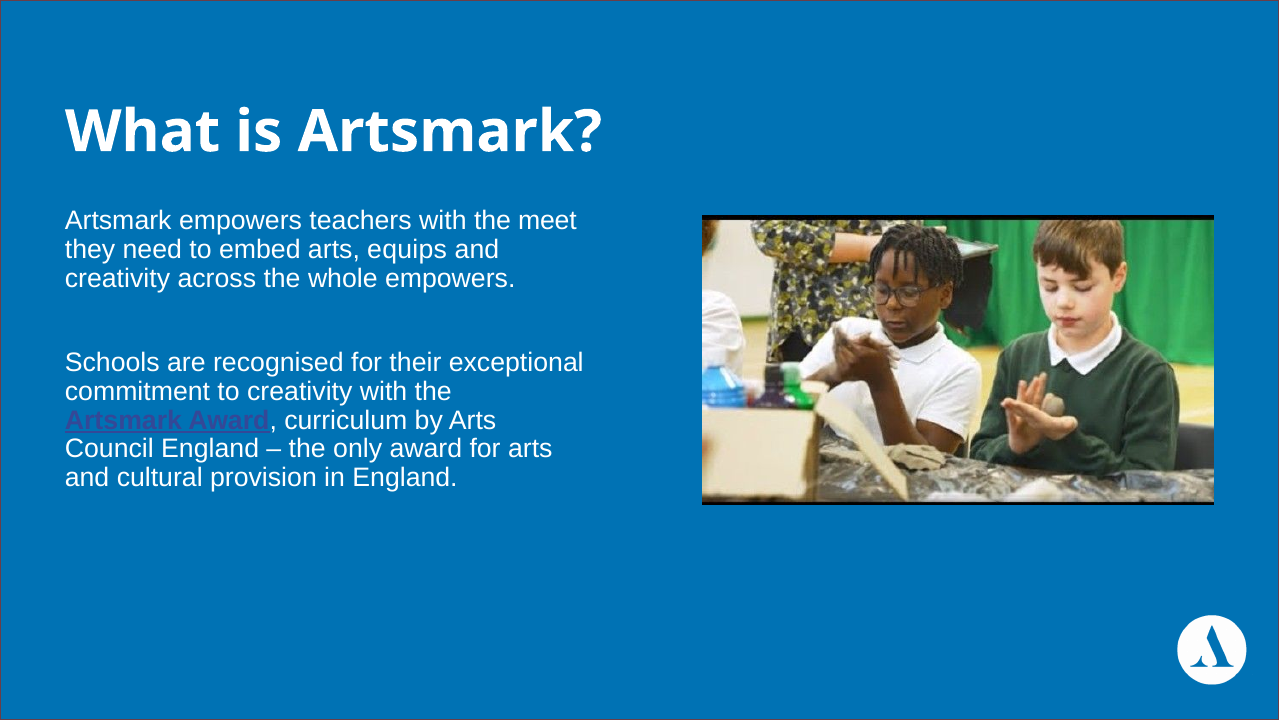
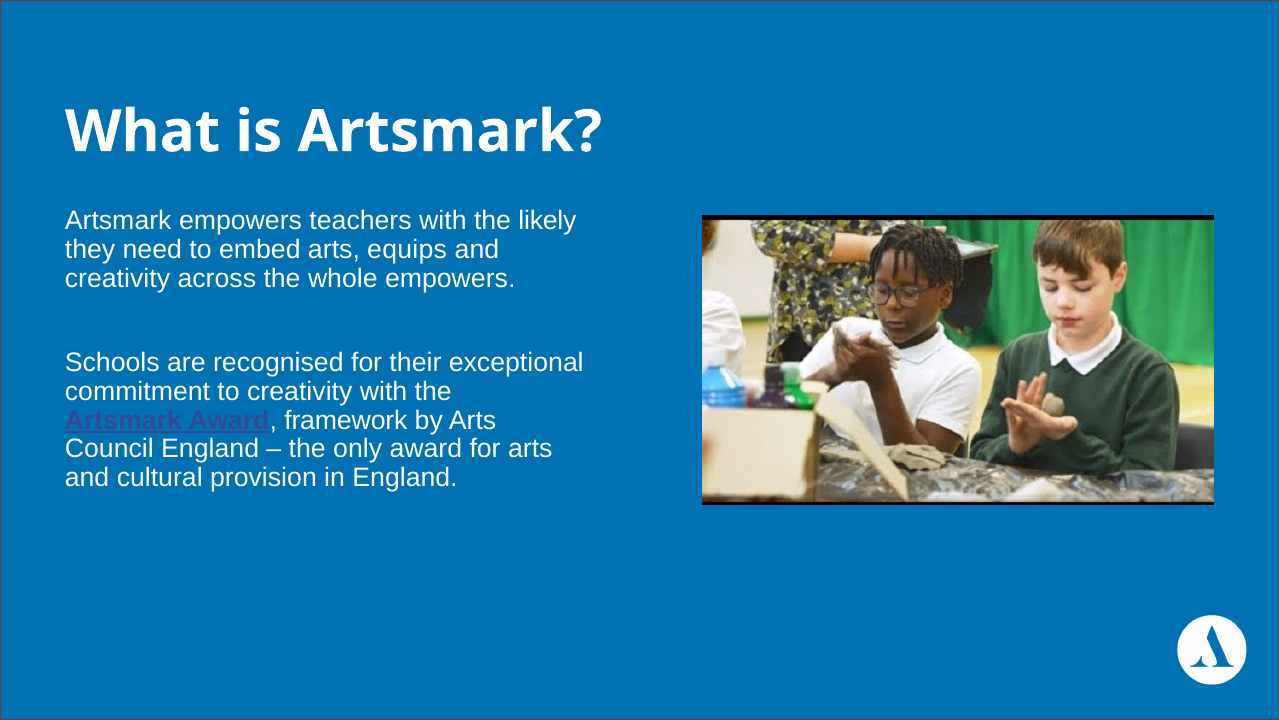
meet: meet -> likely
curriculum: curriculum -> framework
